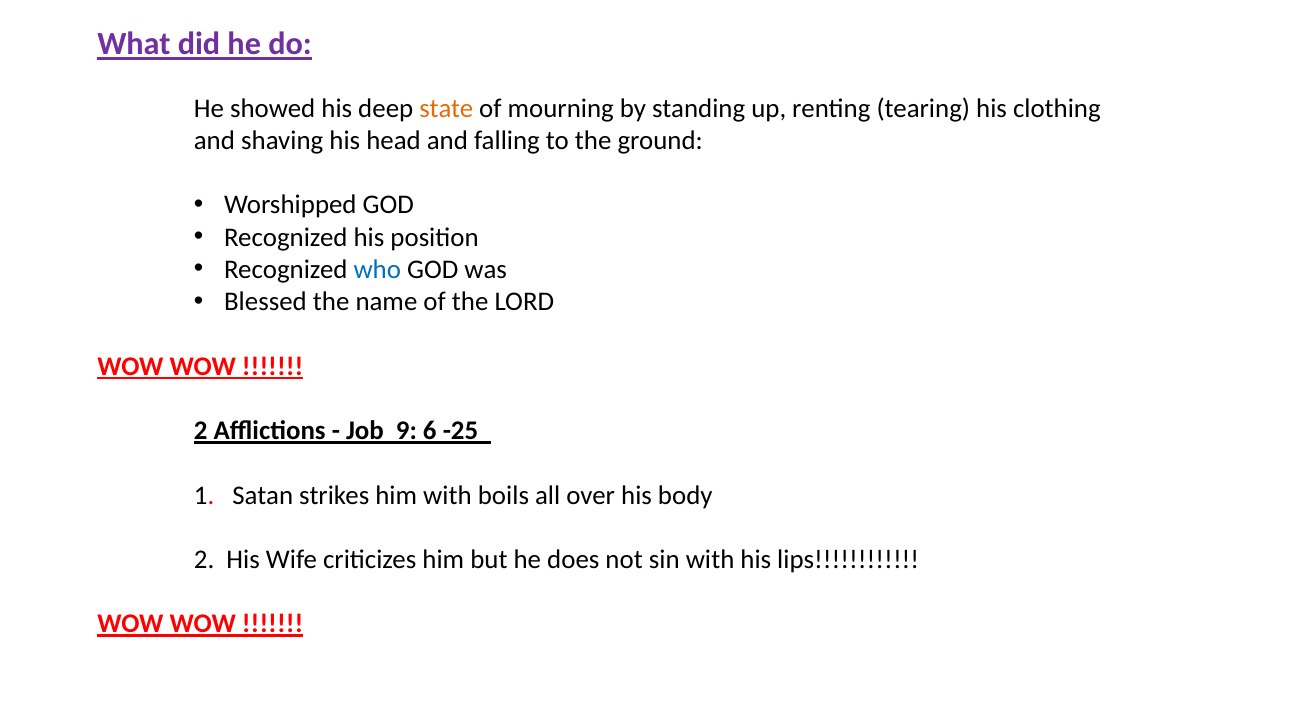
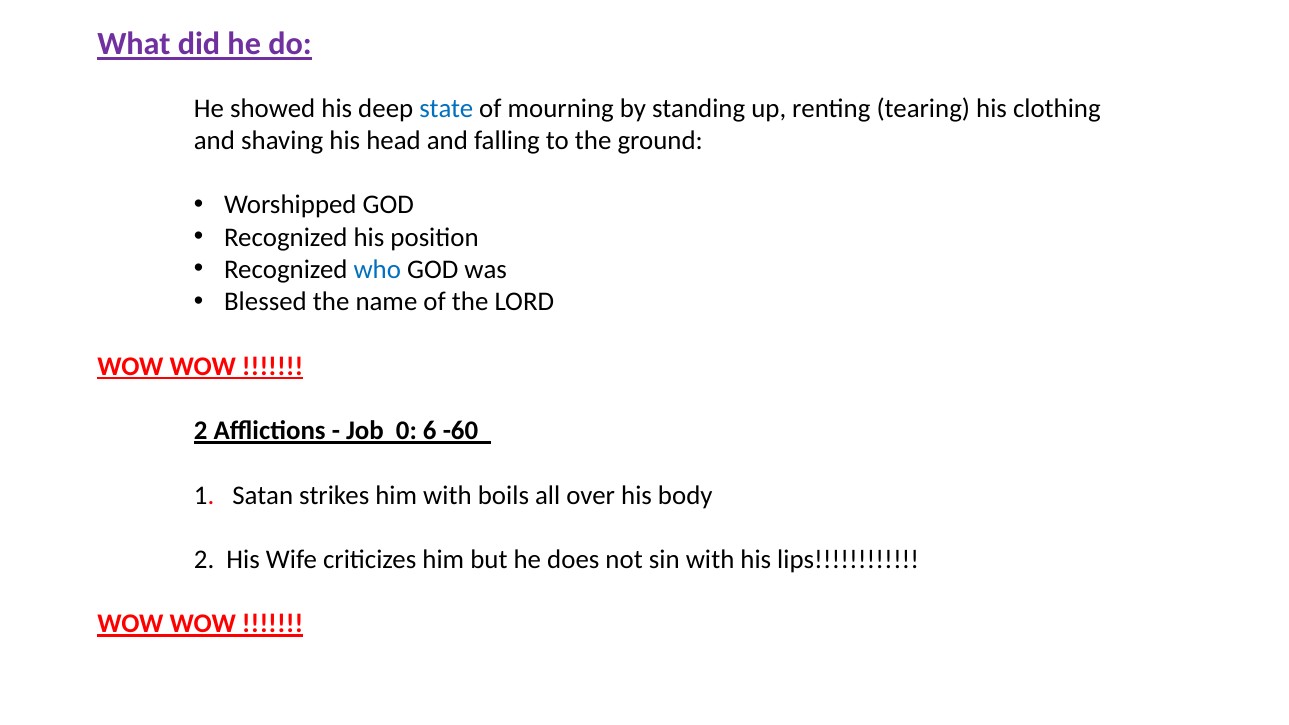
state colour: orange -> blue
9: 9 -> 0
-25: -25 -> -60
